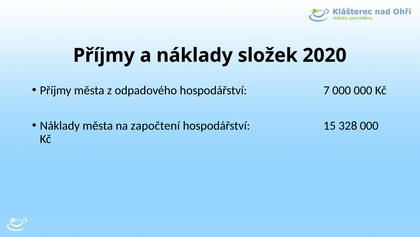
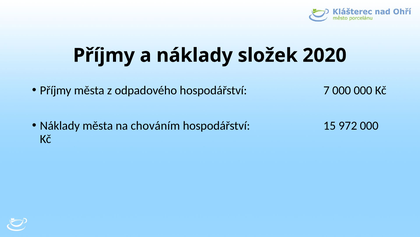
započtení: započtení -> chováním
328: 328 -> 972
